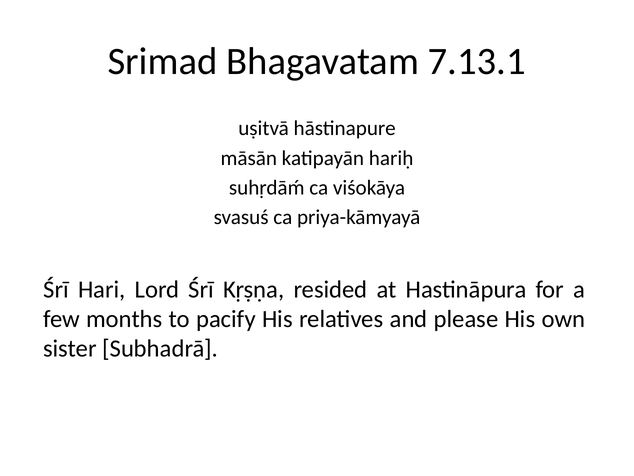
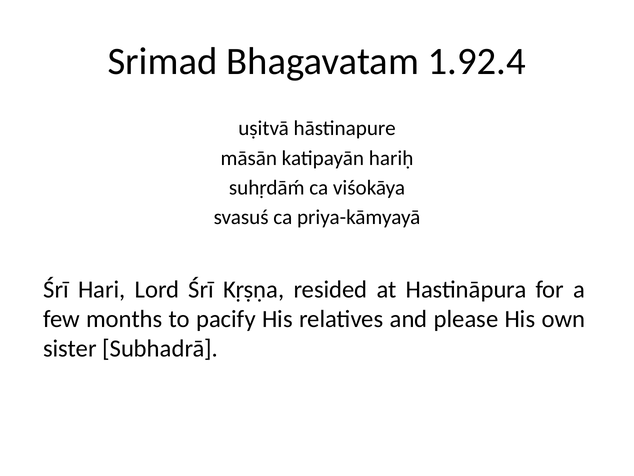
7.13.1: 7.13.1 -> 1.92.4
